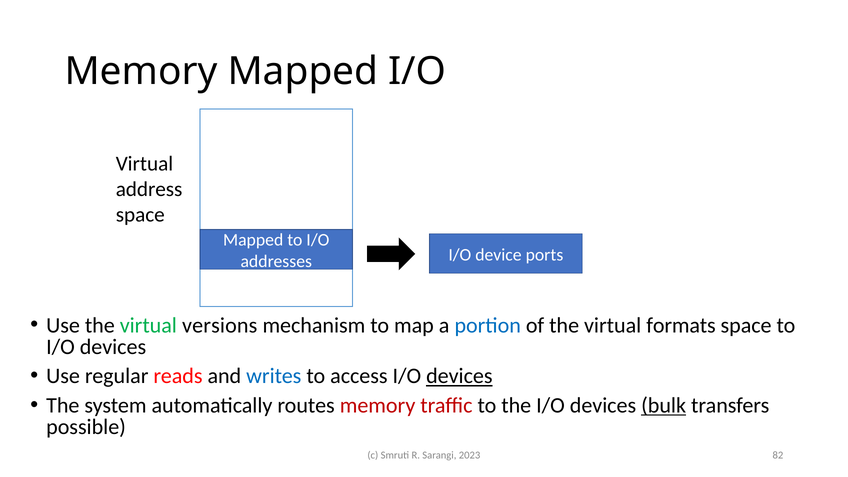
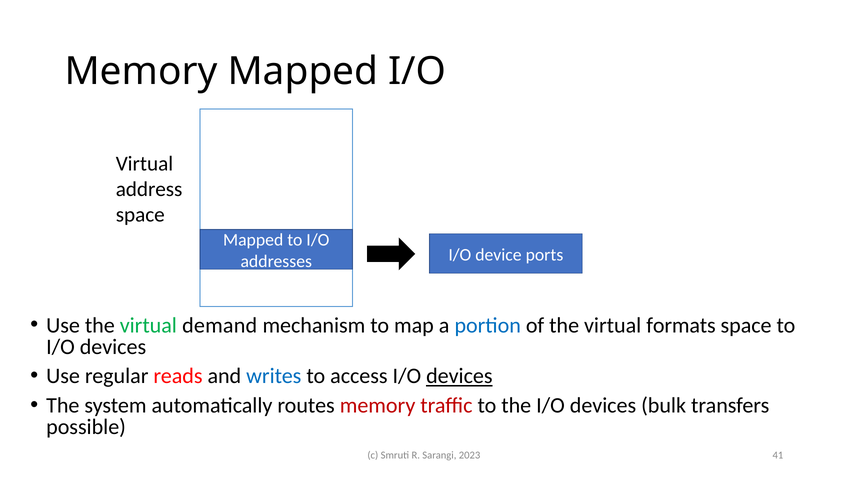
versions: versions -> demand
bulk underline: present -> none
82: 82 -> 41
